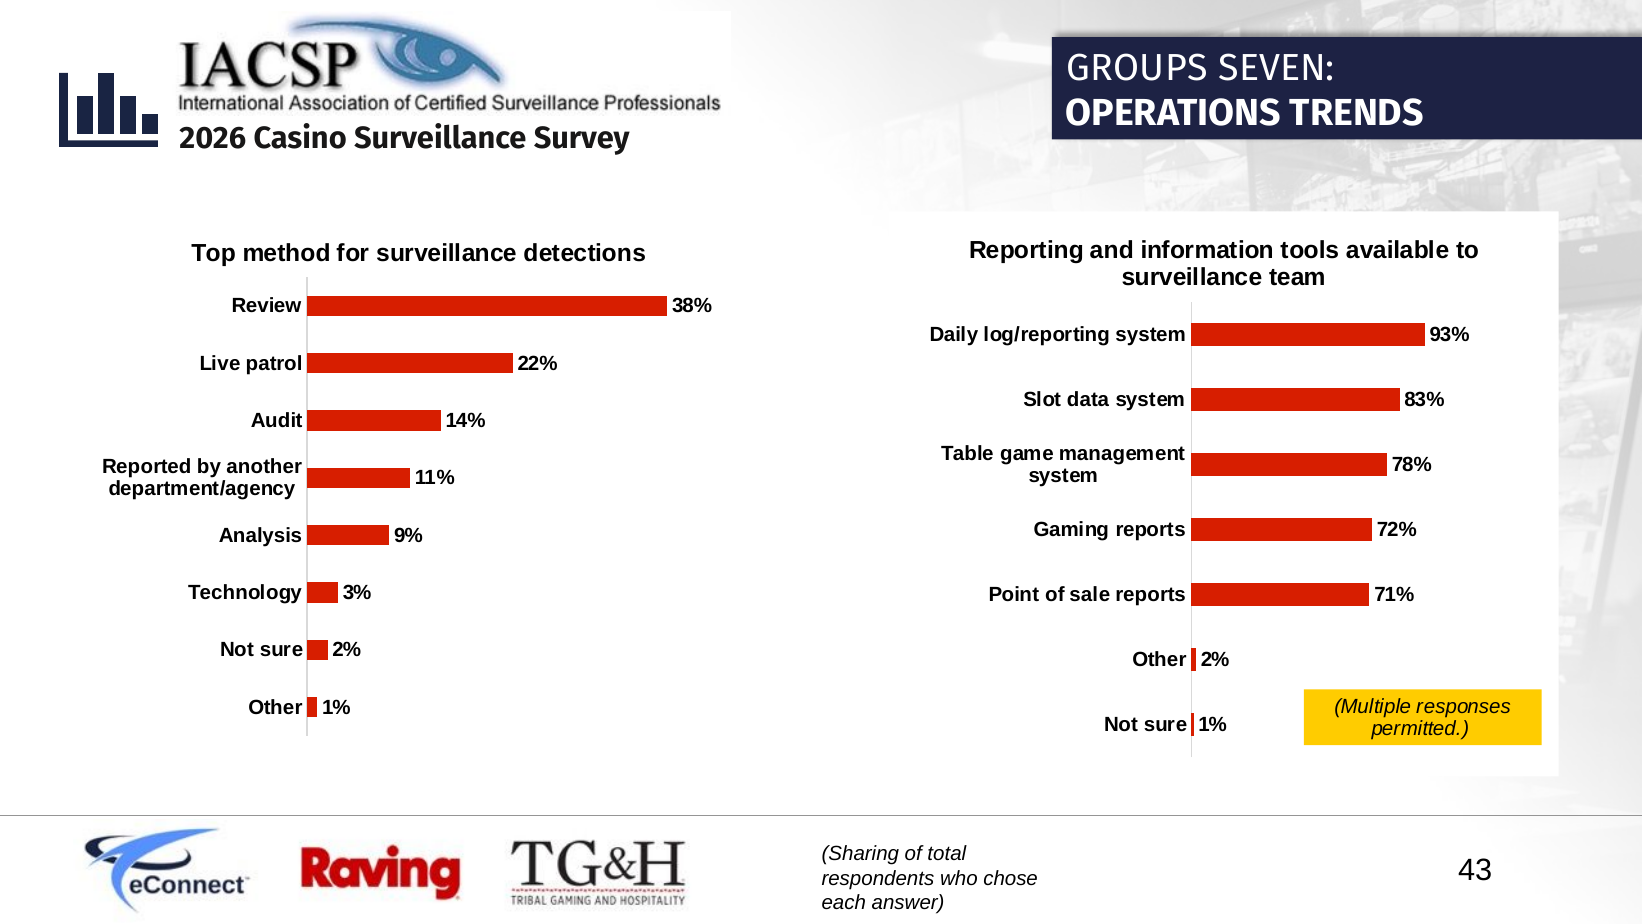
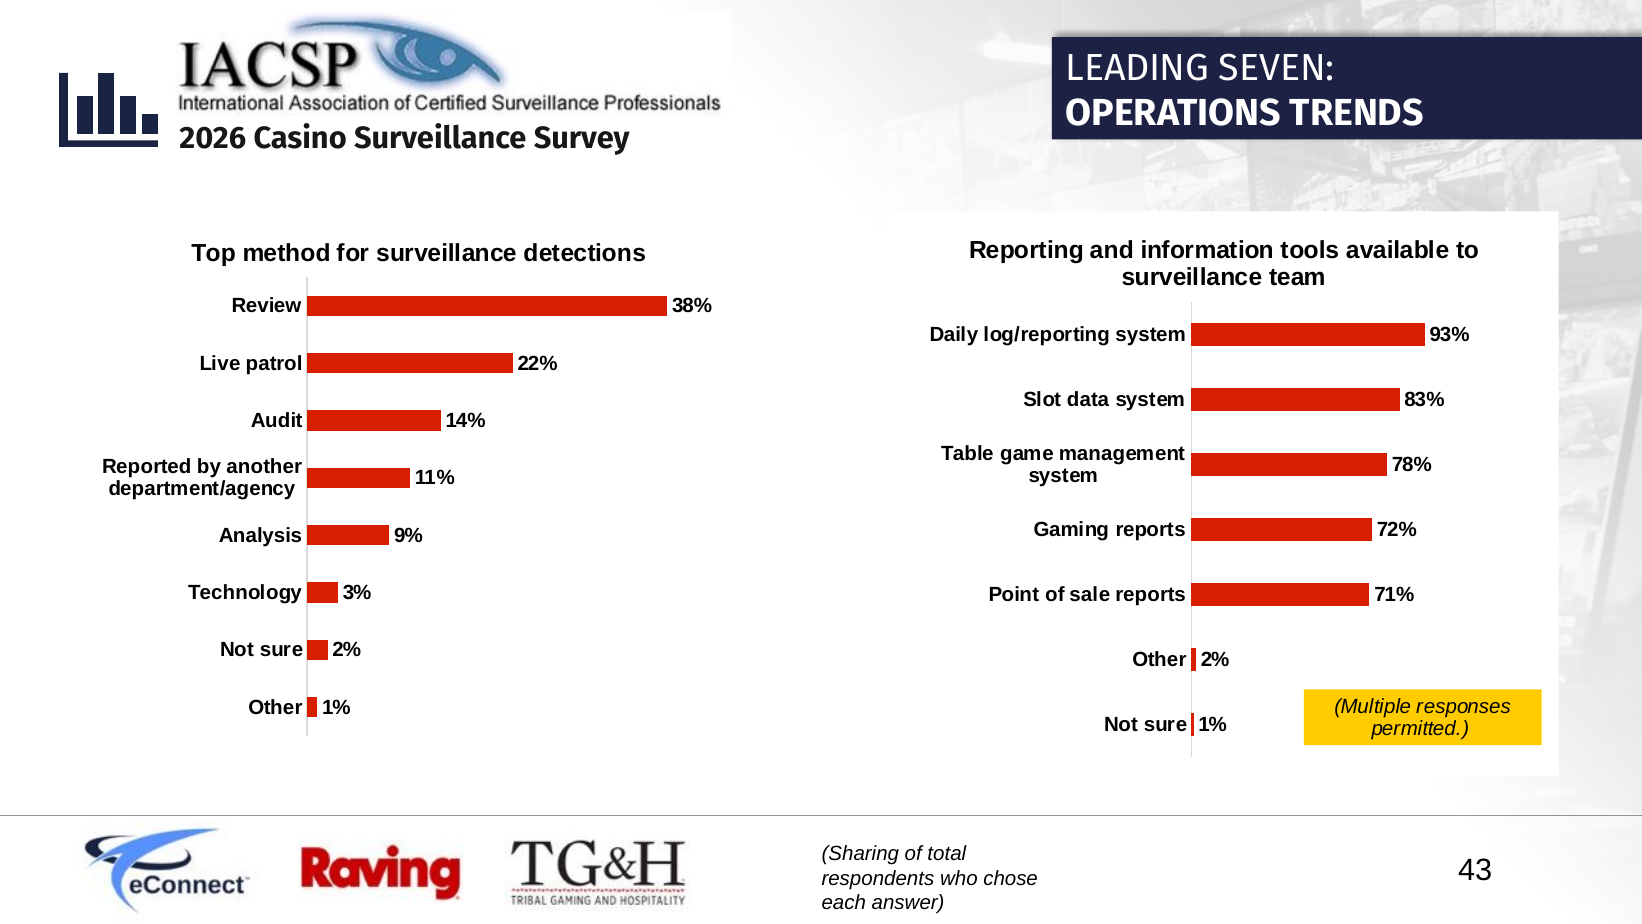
GROUPS: GROUPS -> LEADING
